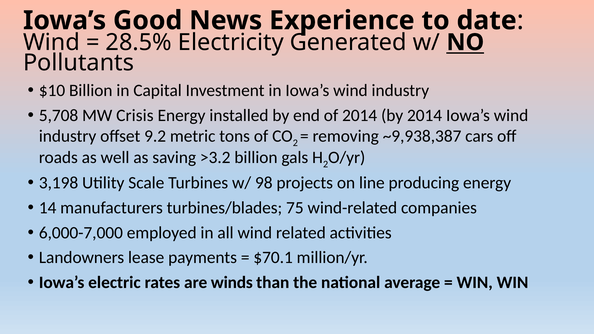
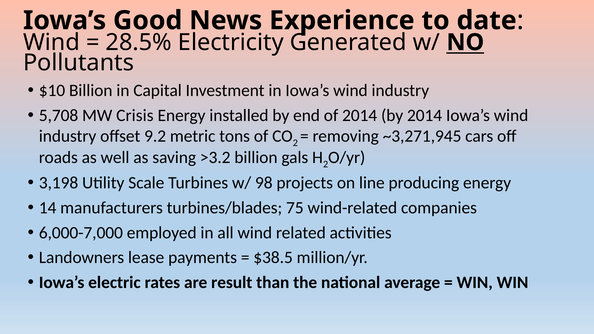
~9,938,387: ~9,938,387 -> ~3,271,945
$70.1: $70.1 -> $38.5
winds: winds -> result
